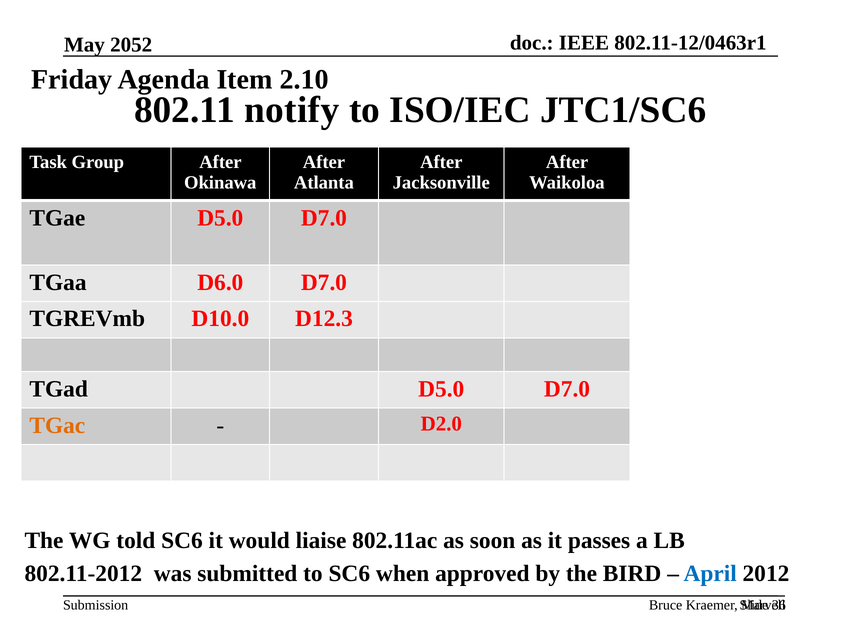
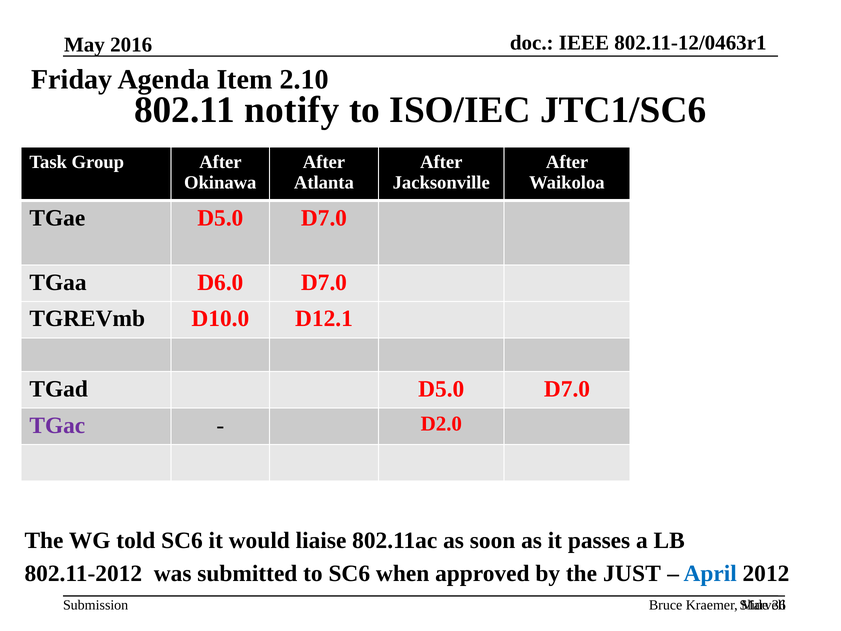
2052: 2052 -> 2016
D12.3: D12.3 -> D12.1
TGac colour: orange -> purple
BIRD: BIRD -> JUST
